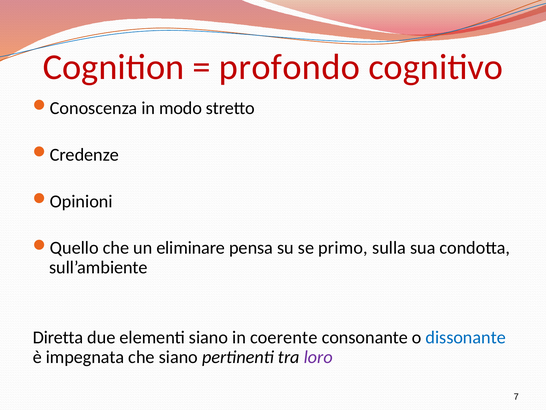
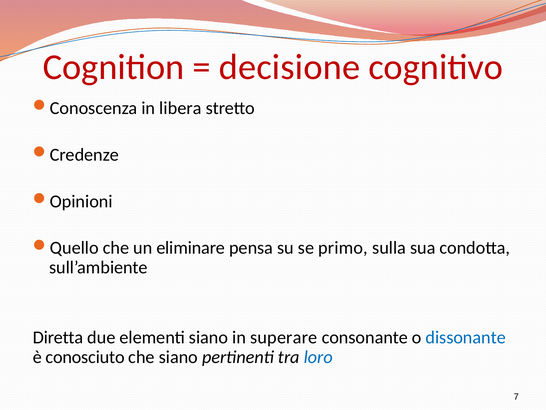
profondo: profondo -> decisione
modo: modo -> libera
coerente: coerente -> superare
impegnata: impegnata -> conosciuto
loro colour: purple -> blue
